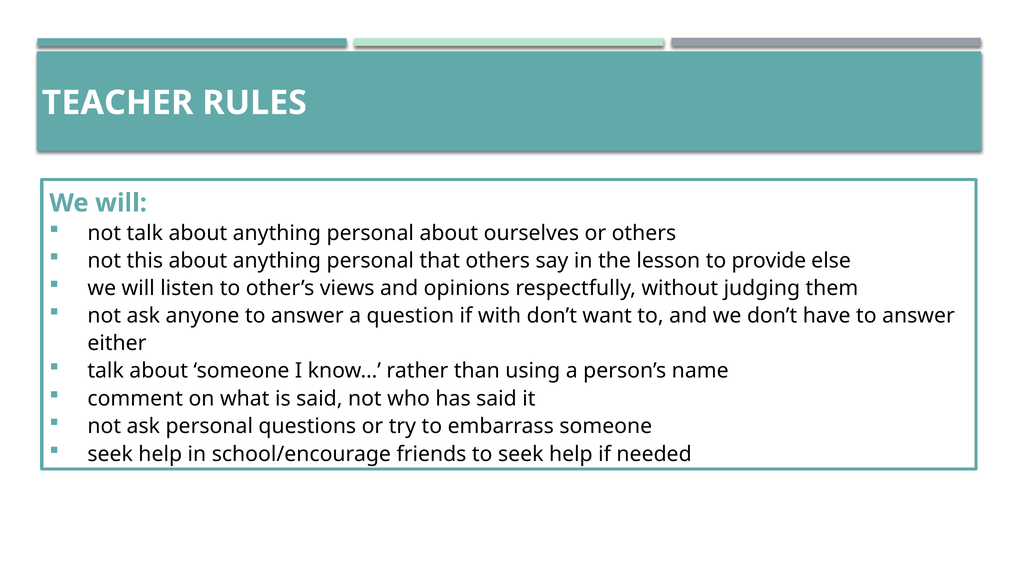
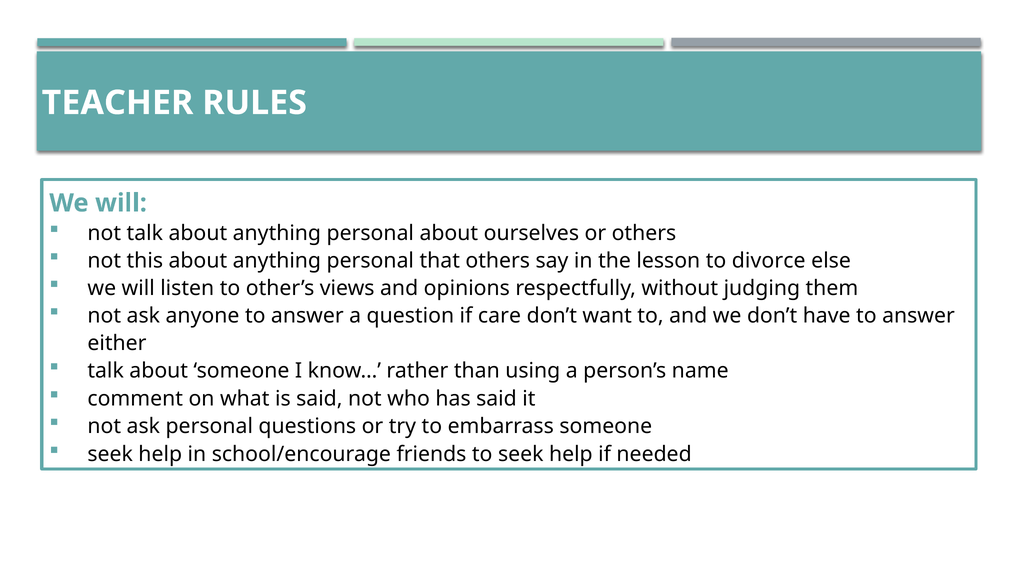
provide: provide -> divorce
with: with -> care
